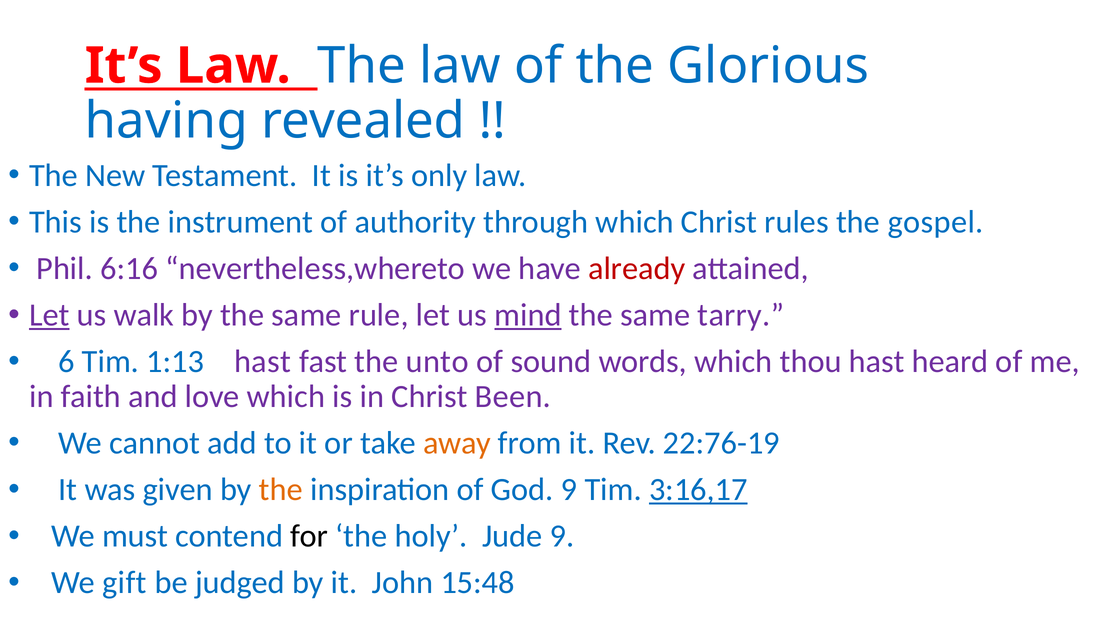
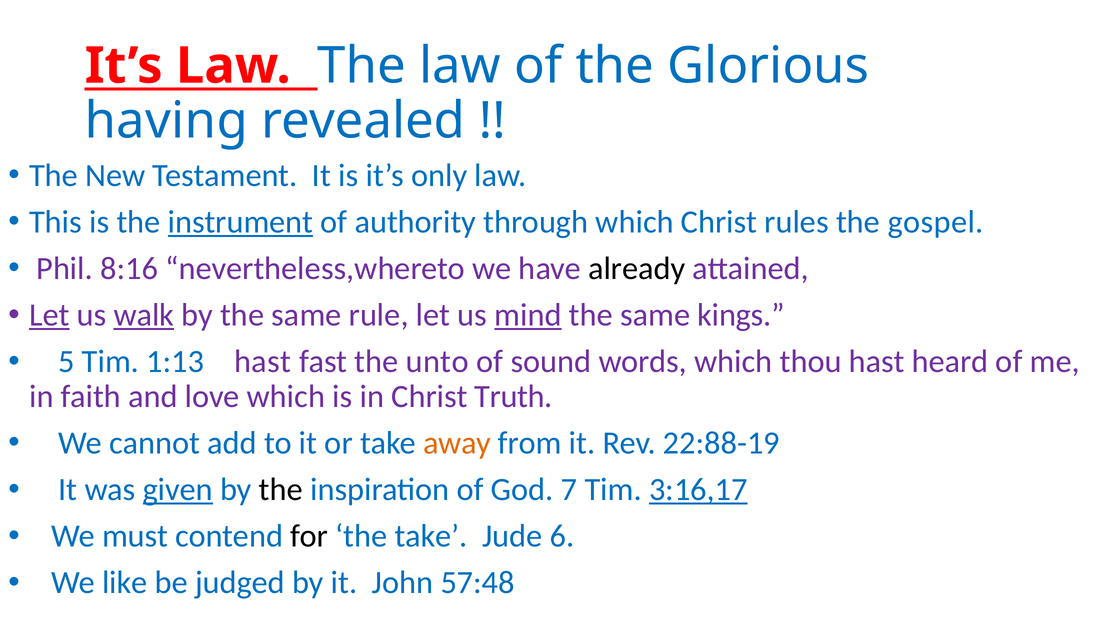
instrument underline: none -> present
6:16: 6:16 -> 8:16
already colour: red -> black
walk underline: none -> present
tarry: tarry -> kings
6: 6 -> 5
Been: Been -> Truth
22:76-19: 22:76-19 -> 22:88-19
given underline: none -> present
the at (281, 490) colour: orange -> black
God 9: 9 -> 7
the holy: holy -> take
Jude 9: 9 -> 6
gift: gift -> like
15:48: 15:48 -> 57:48
